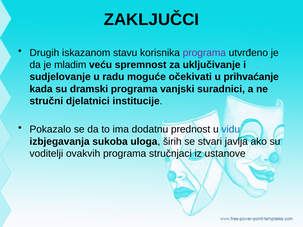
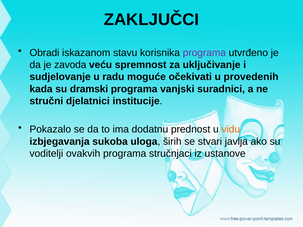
Drugih: Drugih -> Obradi
mladim: mladim -> zavoda
prihvaćanje: prihvaćanje -> provedenih
vidu colour: blue -> orange
